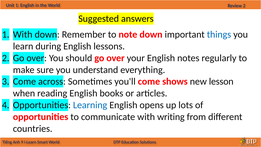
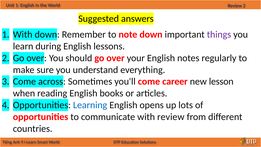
things colour: blue -> purple
shows: shows -> career
with writing: writing -> review
